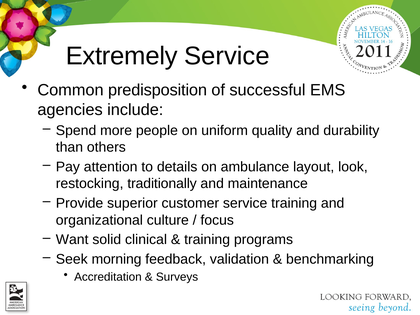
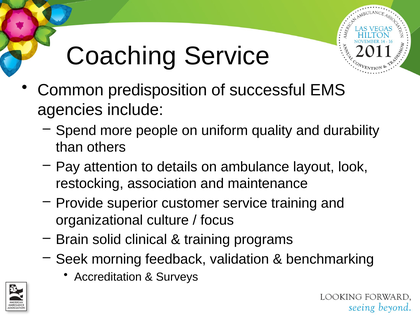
Extremely: Extremely -> Coaching
traditionally: traditionally -> association
Want: Want -> Brain
